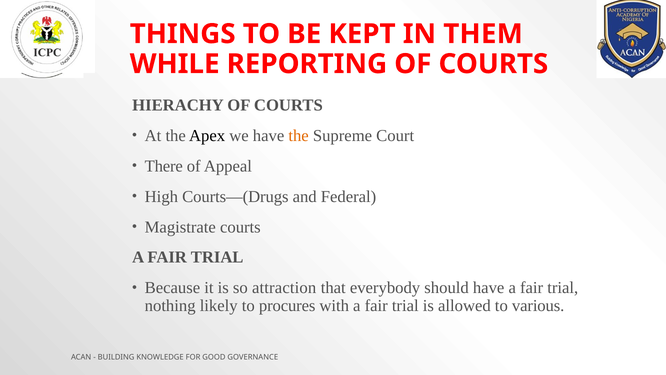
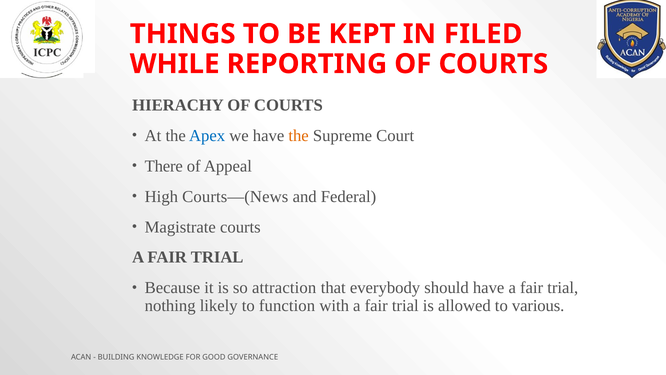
THEM: THEM -> FILED
Apex colour: black -> blue
Courts—(Drugs: Courts—(Drugs -> Courts—(News
procures: procures -> function
